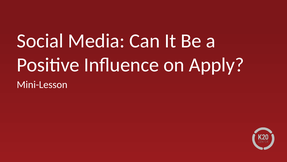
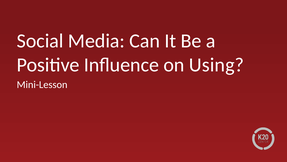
Apply: Apply -> Using
